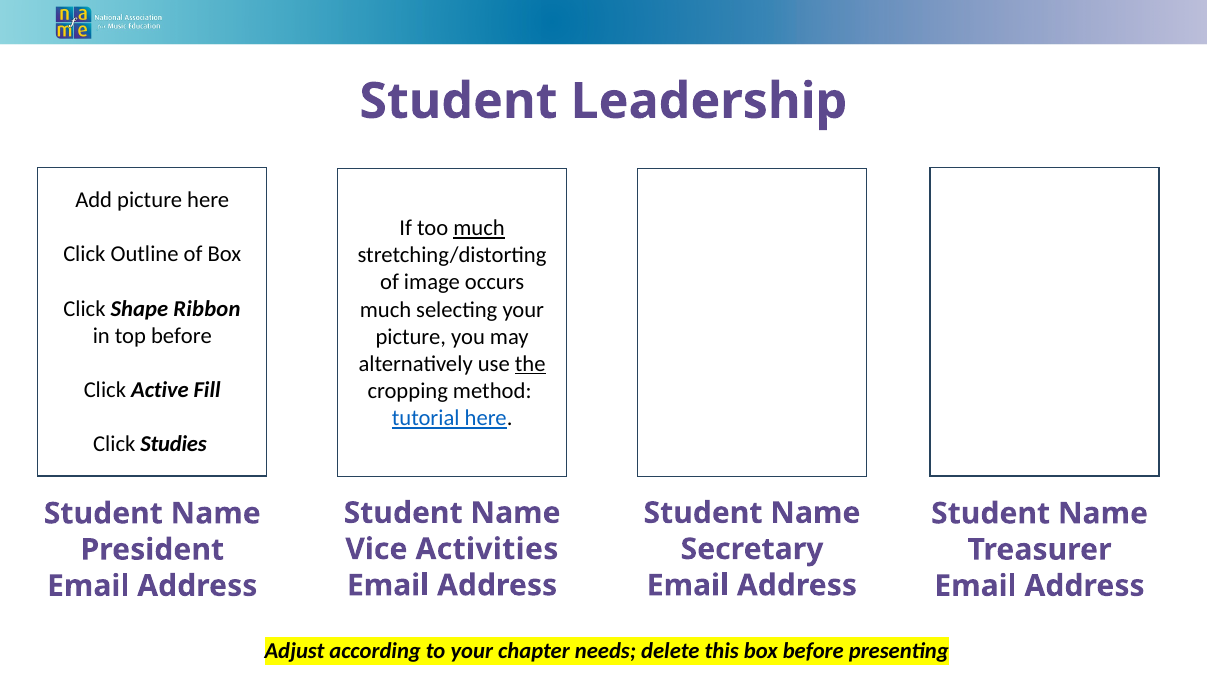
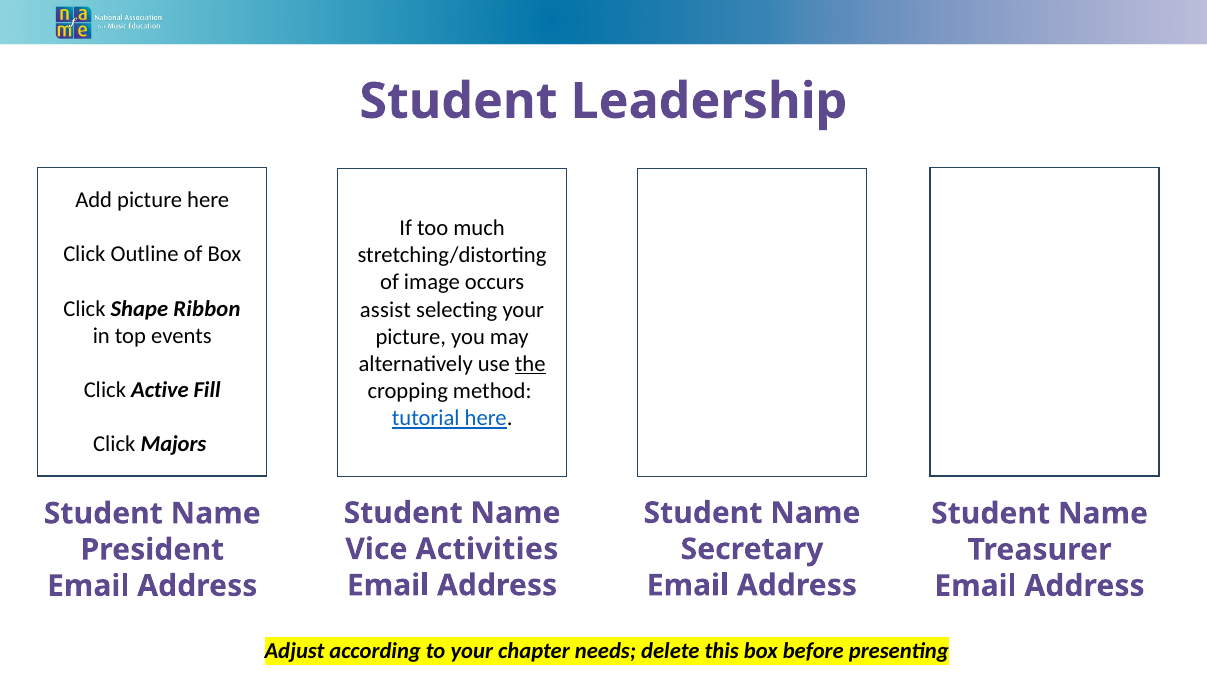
much at (479, 228) underline: present -> none
much at (386, 310): much -> assist
top before: before -> events
Studies: Studies -> Majors
